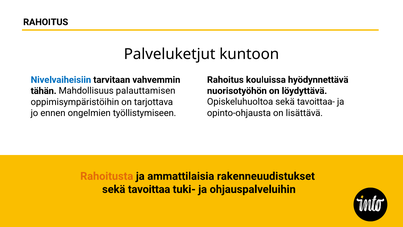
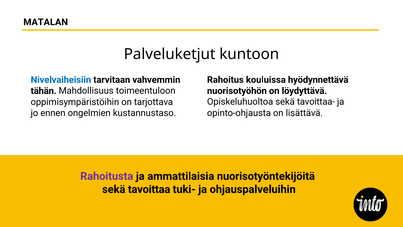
RAHOITUS at (46, 22): RAHOITUS -> MATALAN
palauttamisen: palauttamisen -> toimeentuloon
työllistymiseen: työllistymiseen -> kustannustaso
Rahoitusta colour: orange -> purple
rakenneuudistukset: rakenneuudistukset -> nuorisotyöntekijöitä
